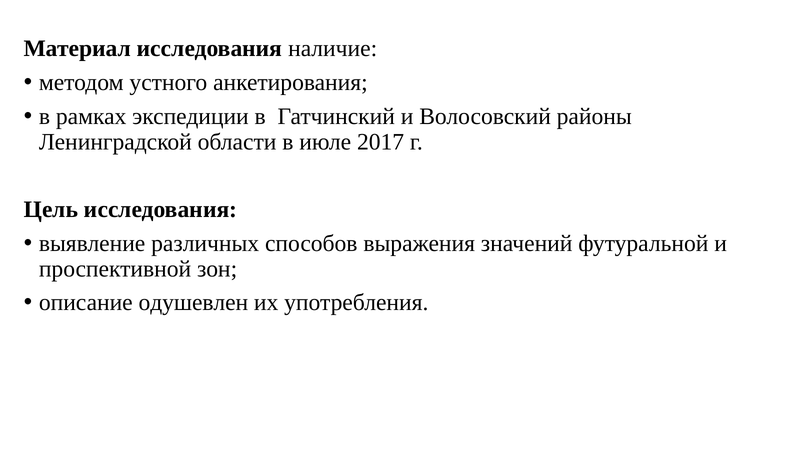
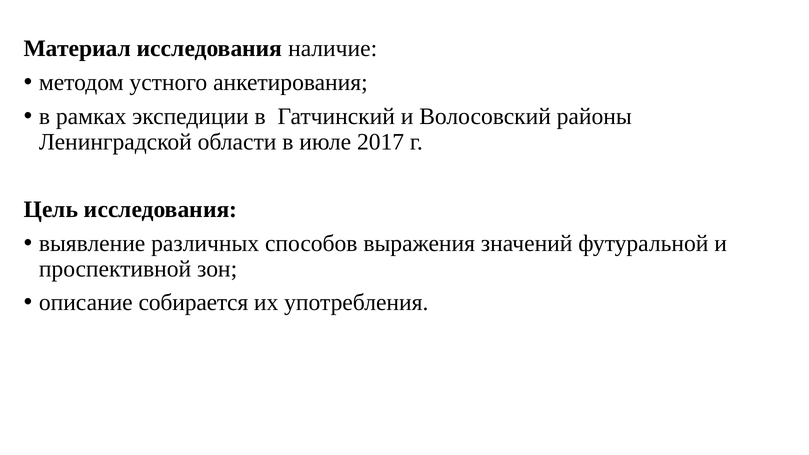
одушевлен: одушевлен -> собирается
